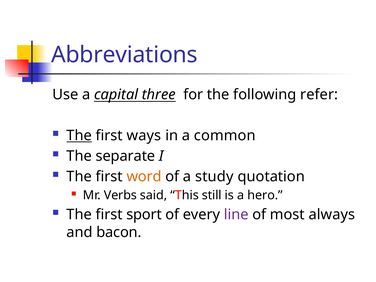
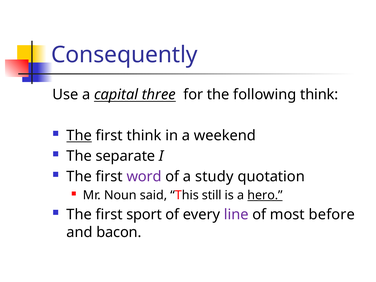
Abbreviations: Abbreviations -> Consequently
following refer: refer -> think
first ways: ways -> think
common: common -> weekend
word colour: orange -> purple
Verbs: Verbs -> Noun
hero underline: none -> present
always: always -> before
